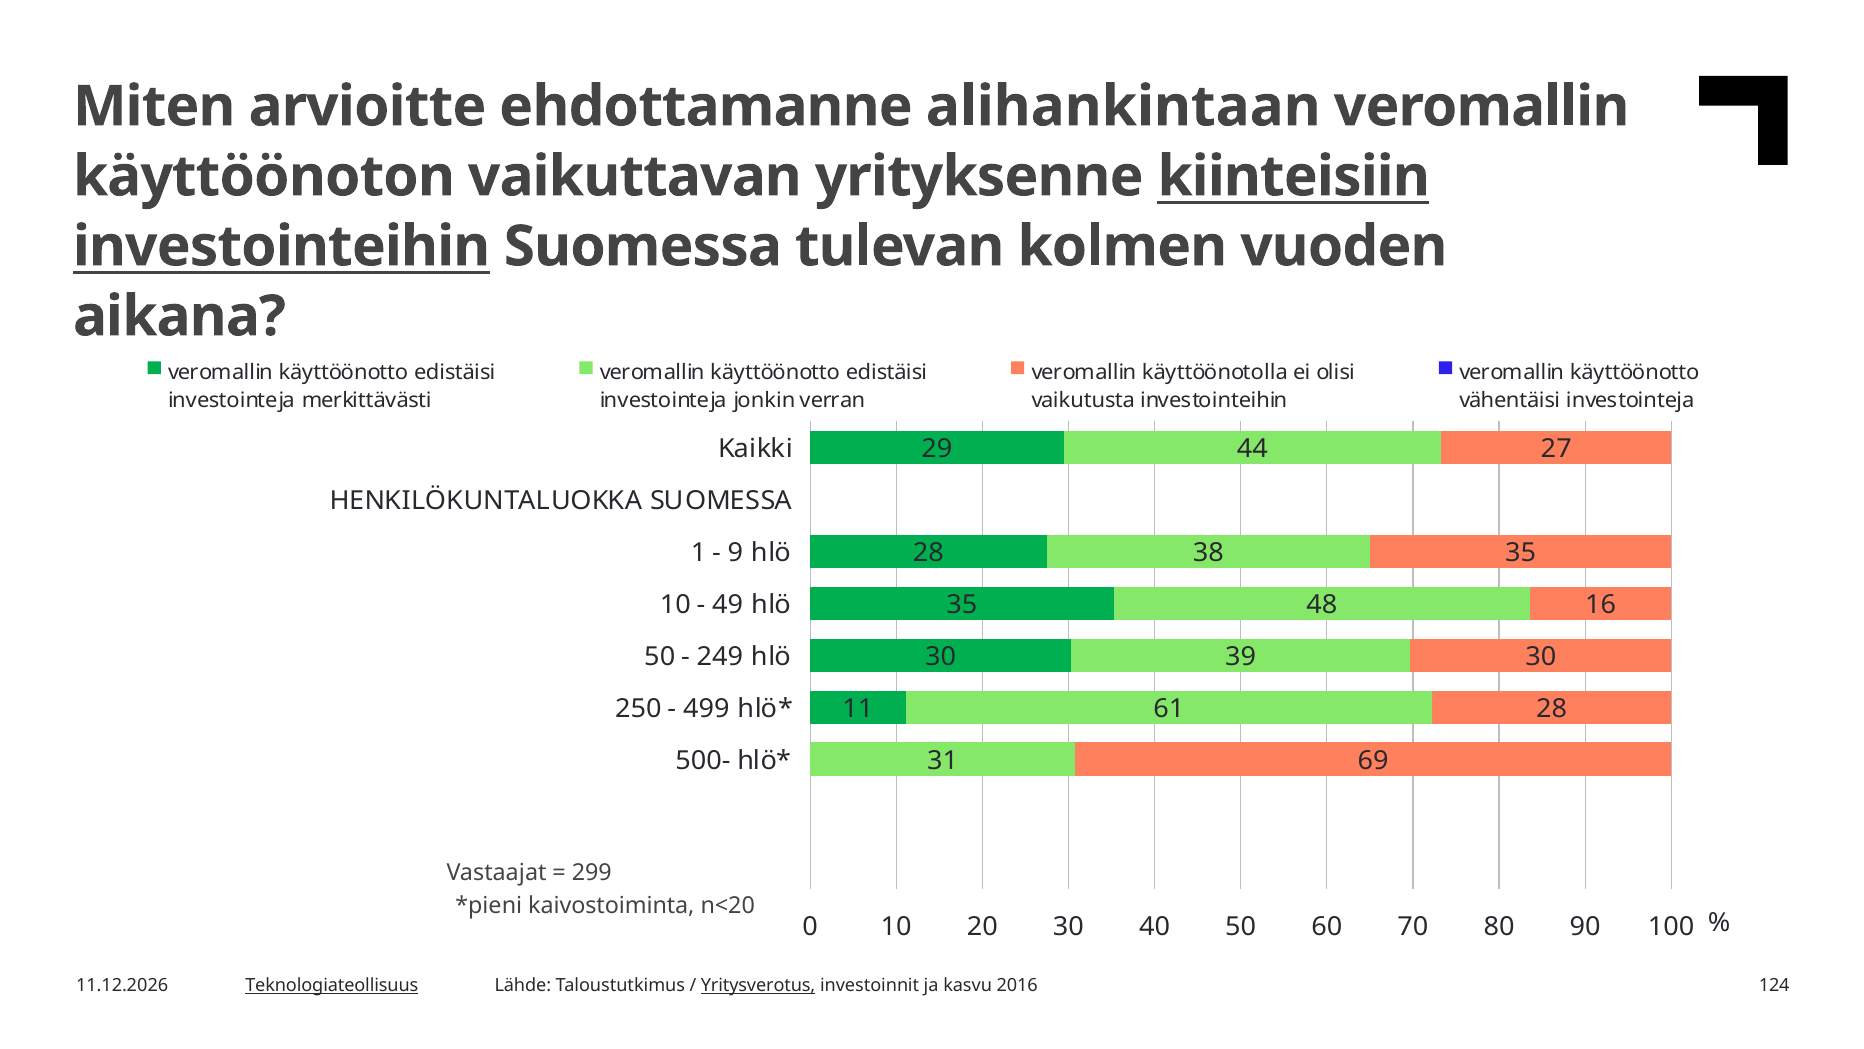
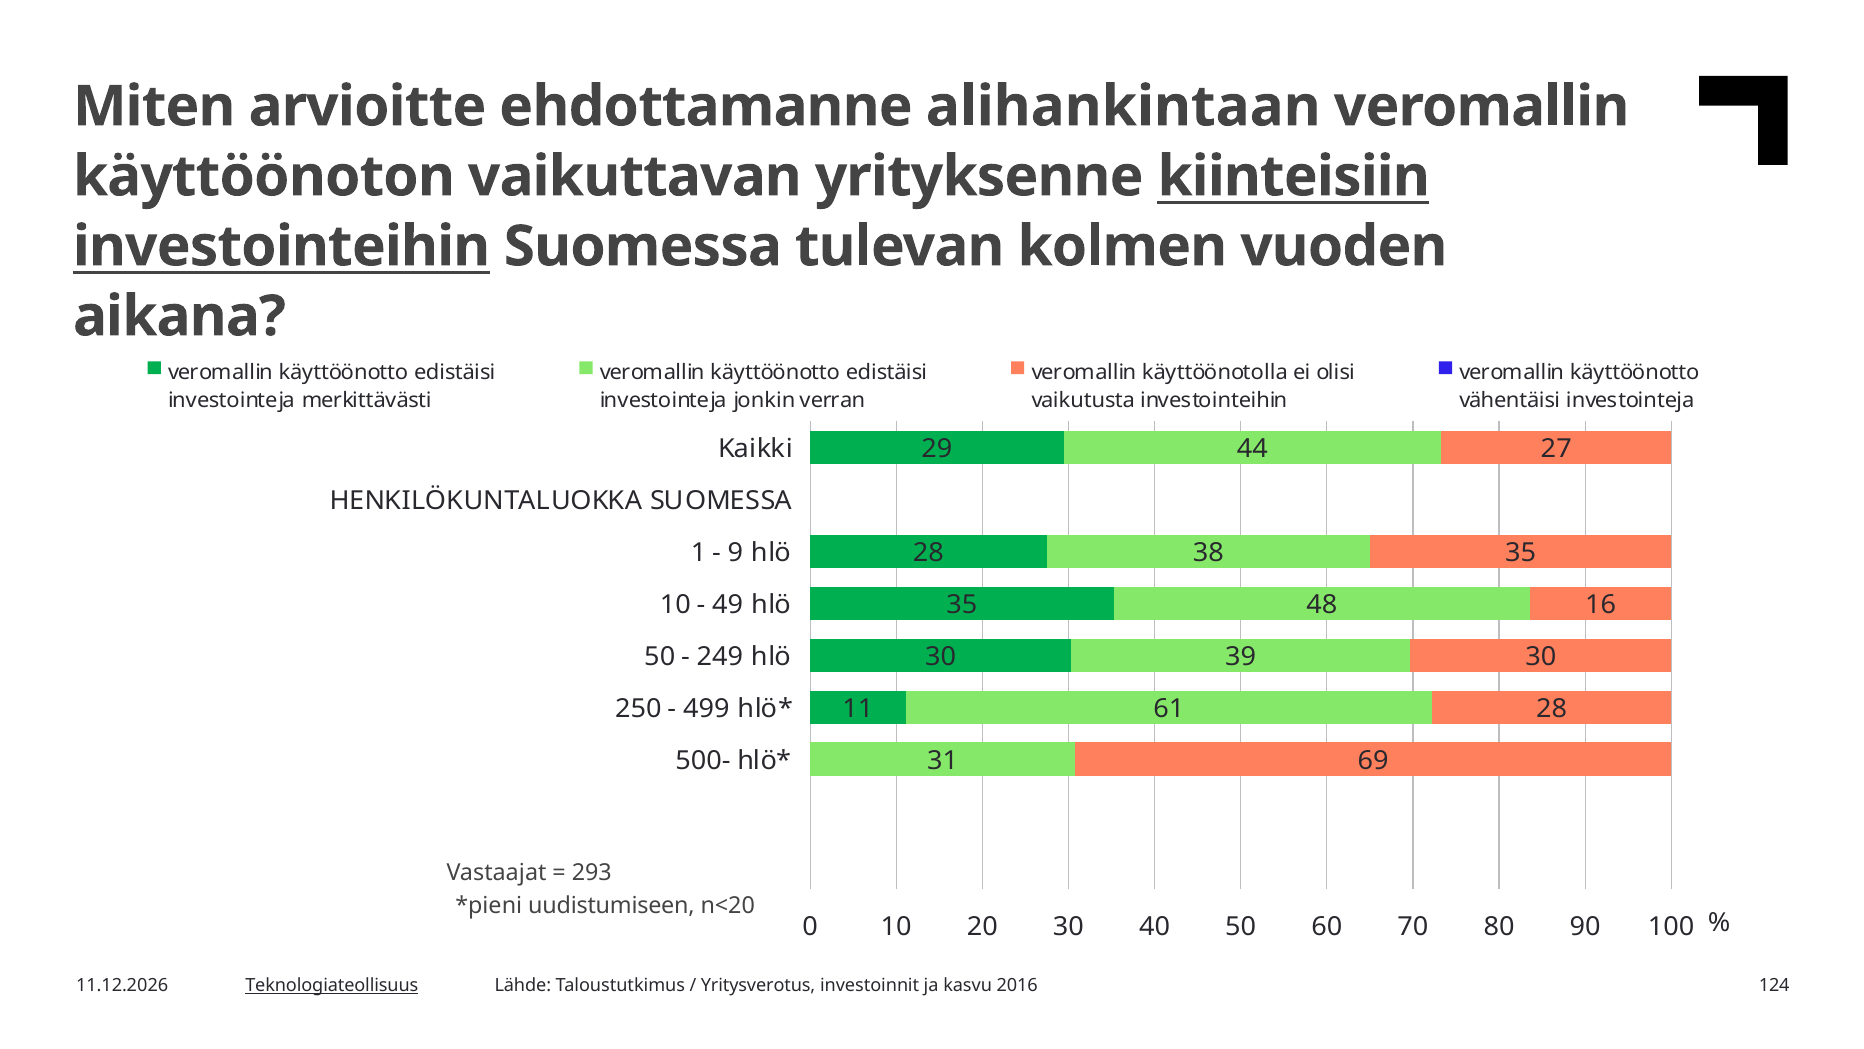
299: 299 -> 293
kaivostoiminta: kaivostoiminta -> uudistumiseen
Yritysverotus underline: present -> none
